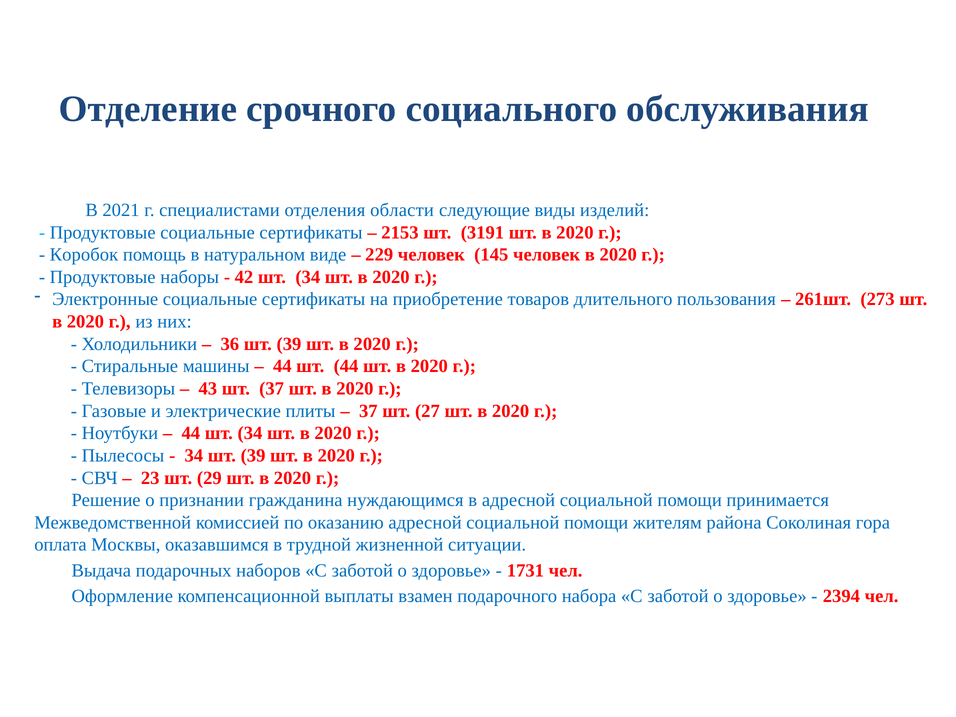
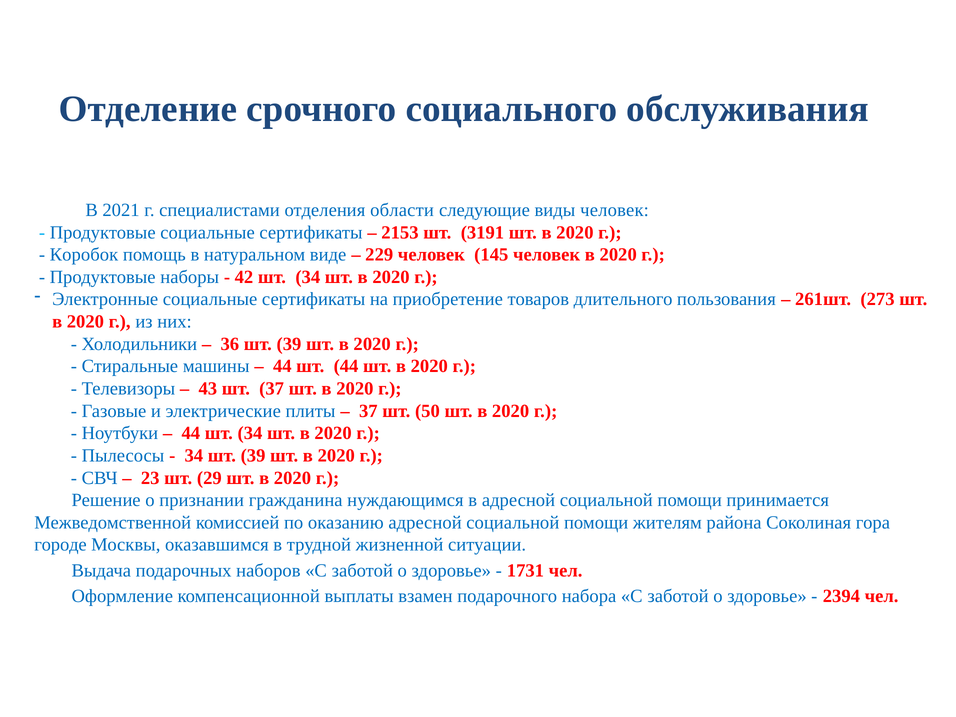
виды изделий: изделий -> человек
27: 27 -> 50
оплата: оплата -> городе
